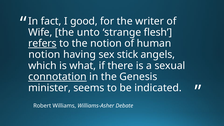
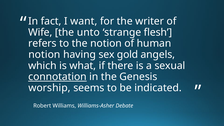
good: good -> want
refers underline: present -> none
stick: stick -> gold
minister: minister -> worship
